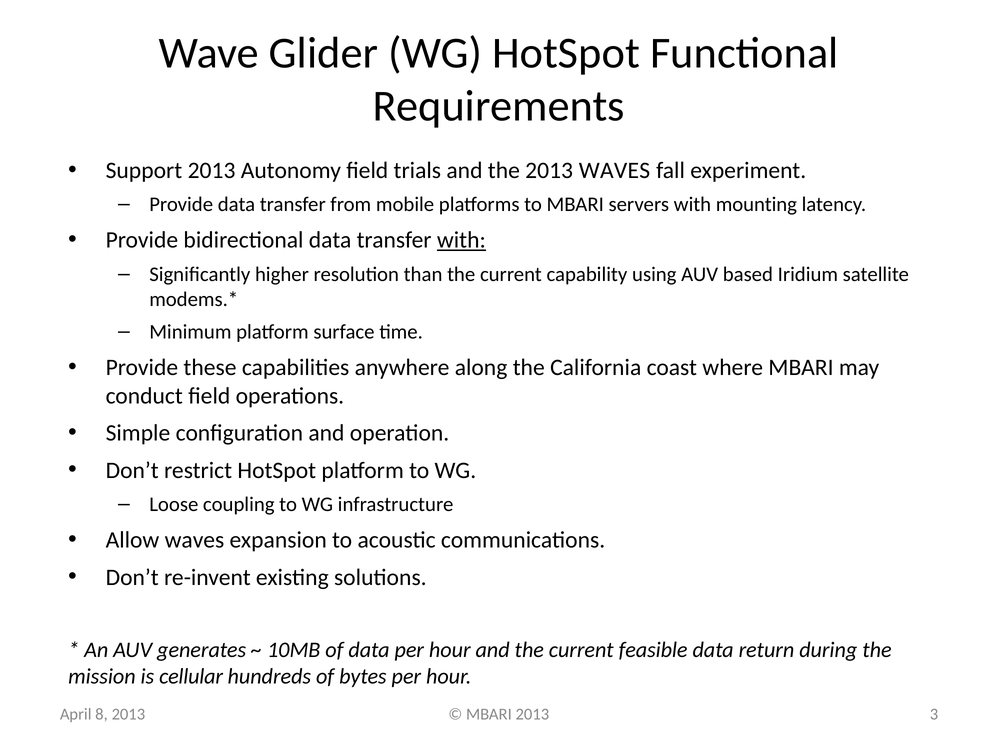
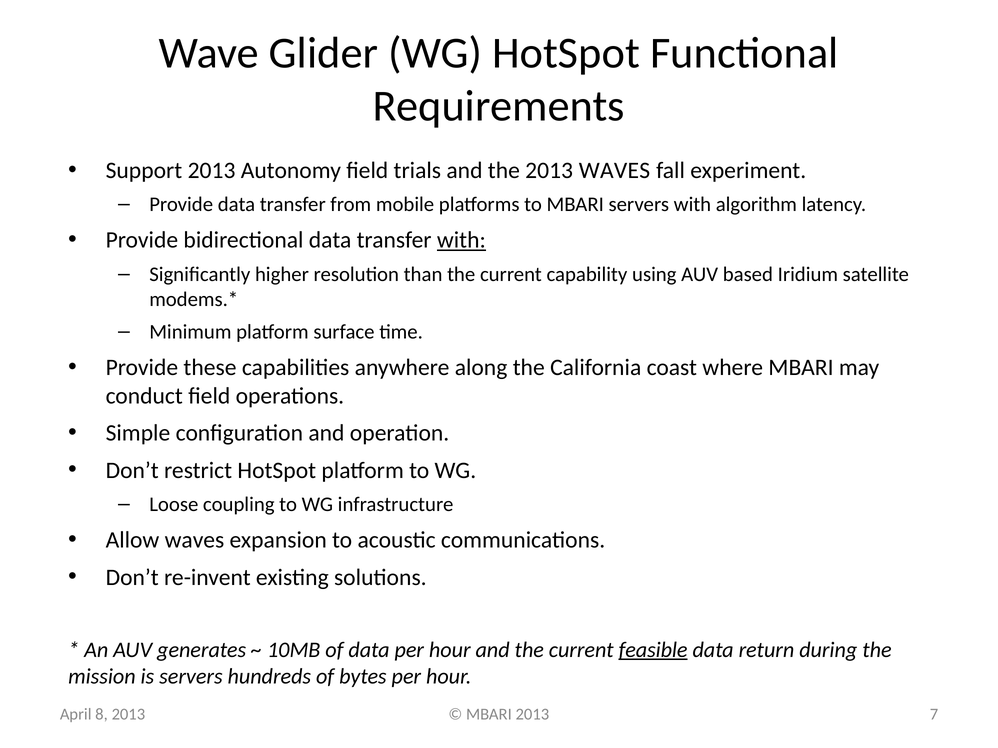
mounting: mounting -> algorithm
feasible underline: none -> present
is cellular: cellular -> servers
3: 3 -> 7
